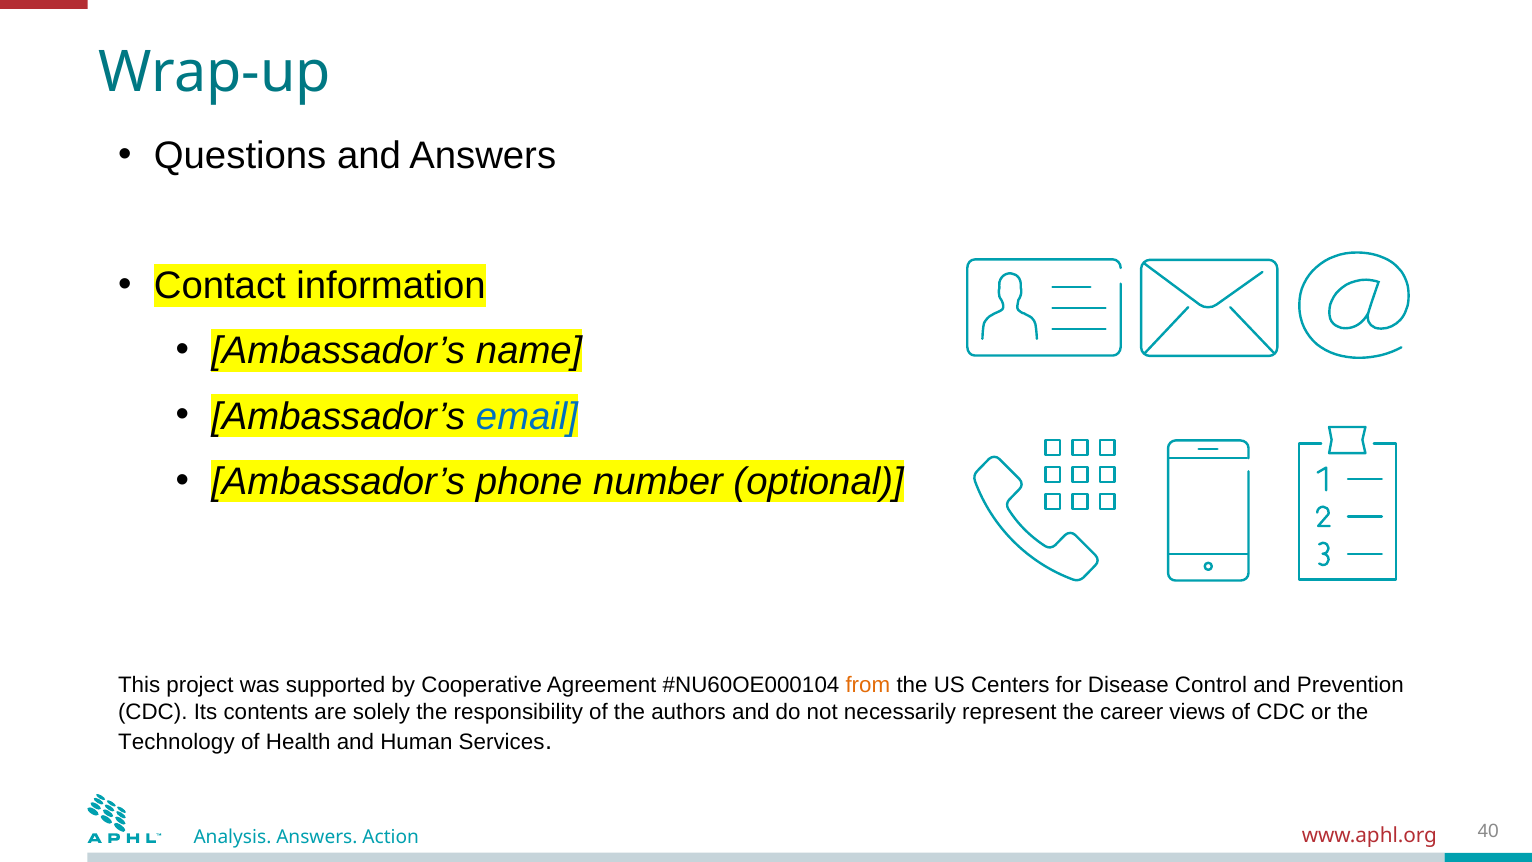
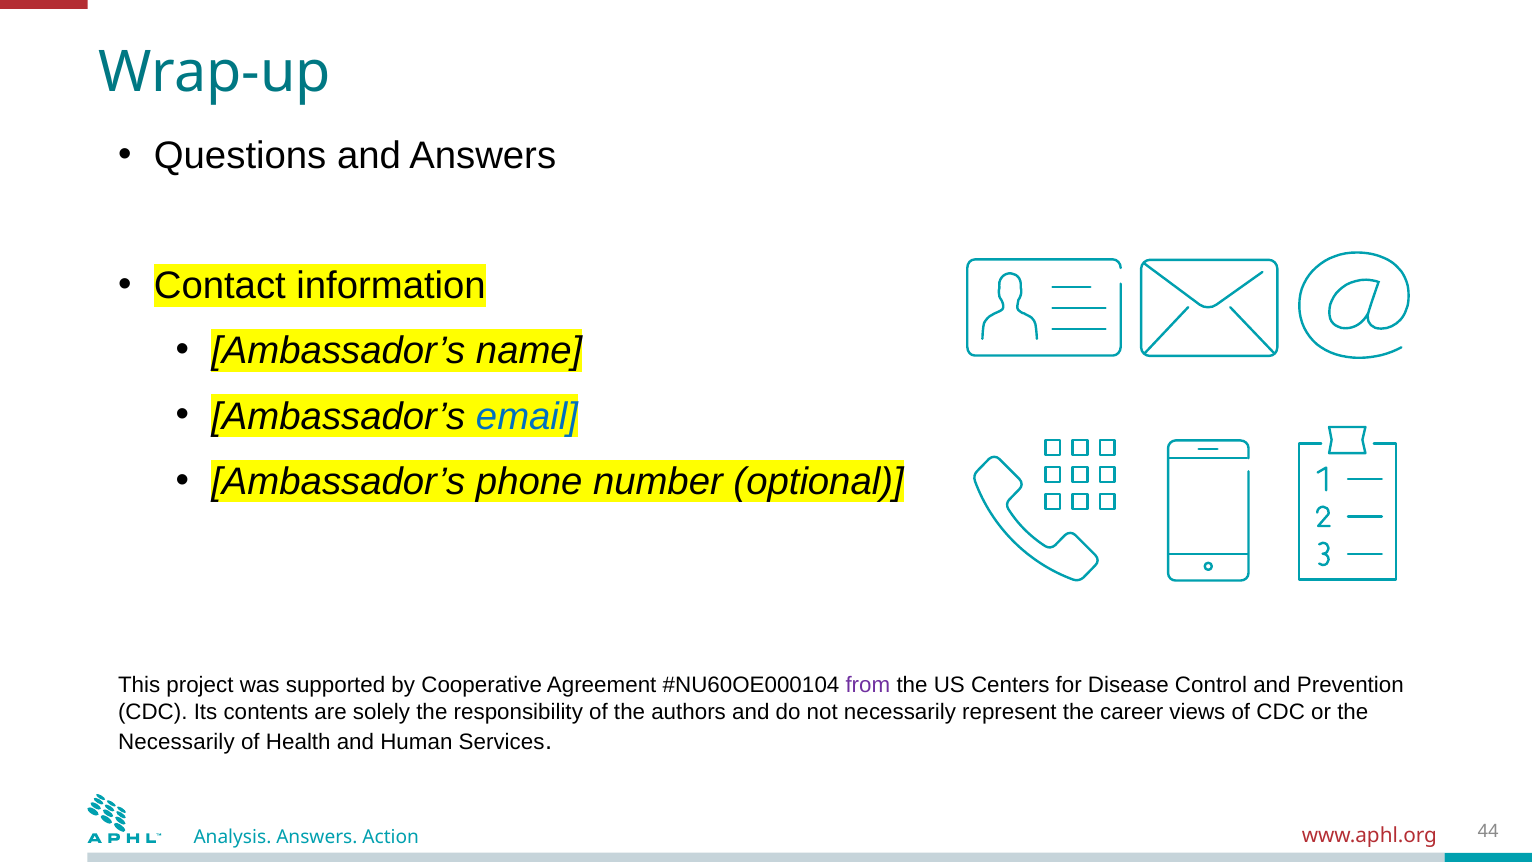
from colour: orange -> purple
Technology at (176, 742): Technology -> Necessarily
40: 40 -> 44
